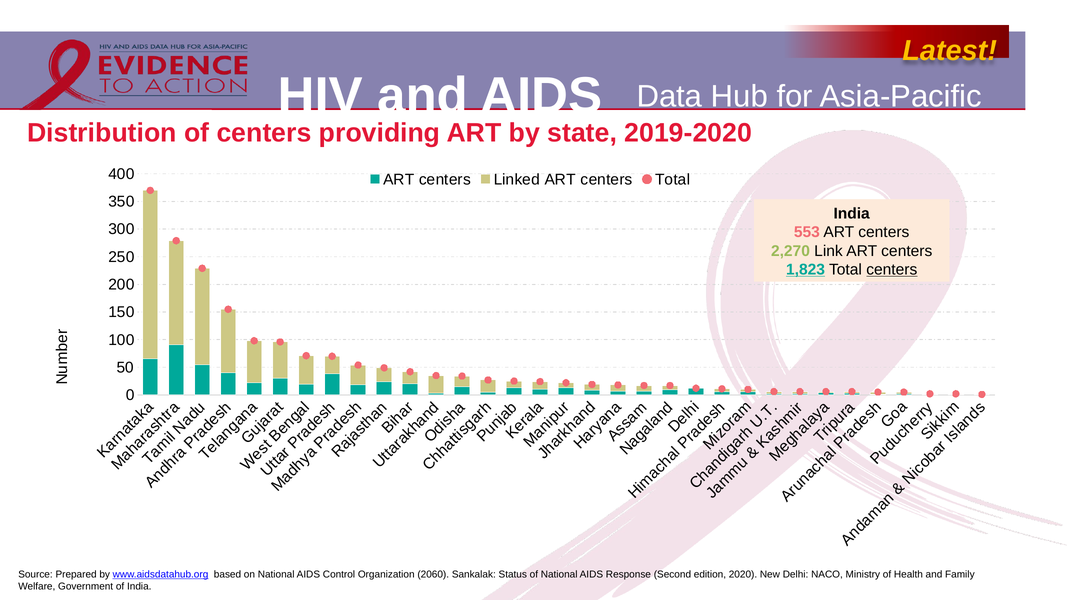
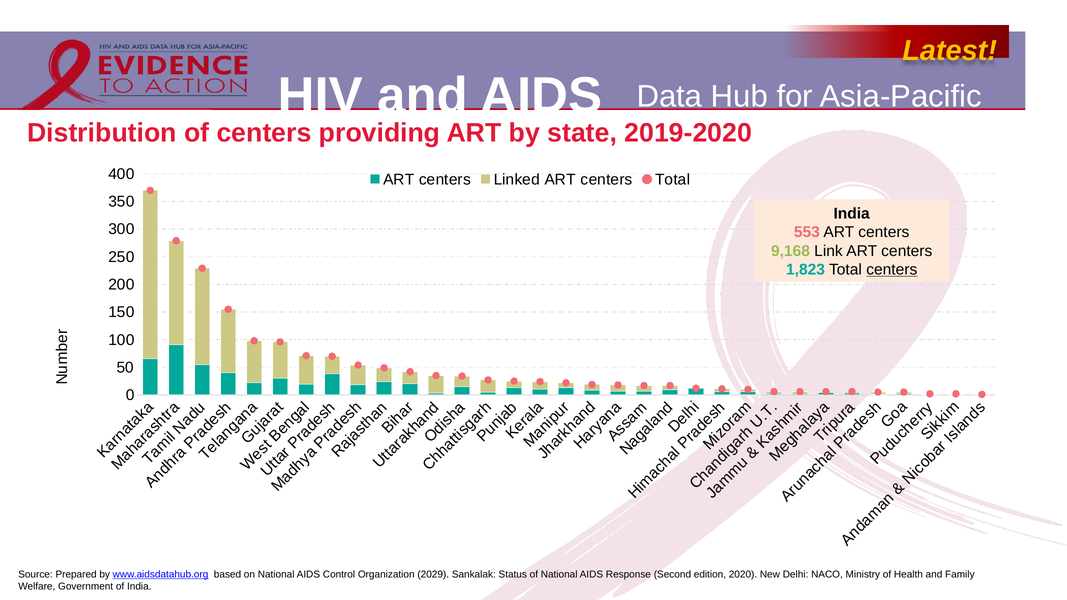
2,270: 2,270 -> 9,168
1,823 underline: present -> none
2060: 2060 -> 2029
